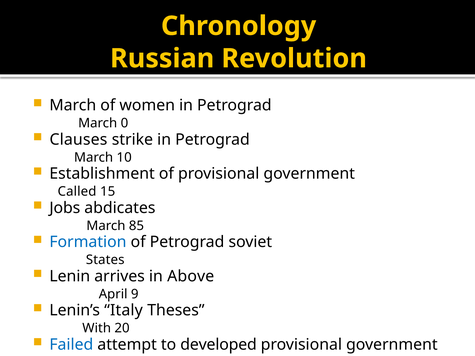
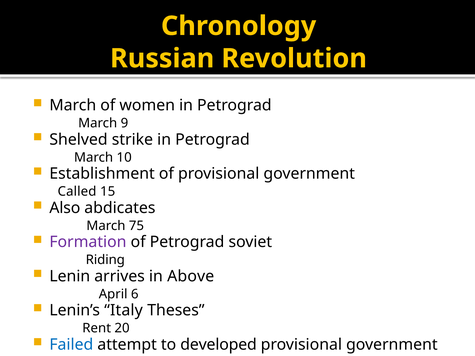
0: 0 -> 9
Clauses: Clauses -> Shelved
Jobs: Jobs -> Also
85: 85 -> 75
Formation colour: blue -> purple
States: States -> Riding
9: 9 -> 6
With: With -> Rent
